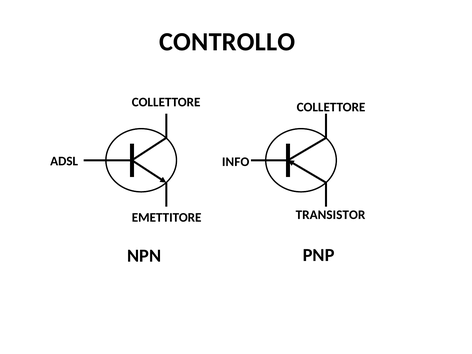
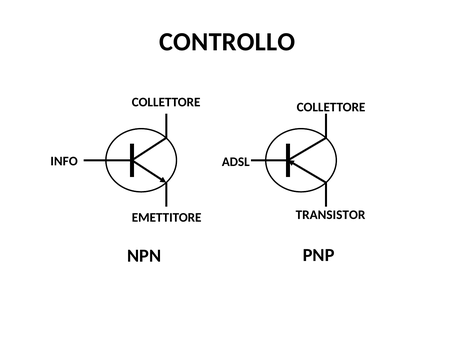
ADSL: ADSL -> INFO
INFO: INFO -> ADSL
